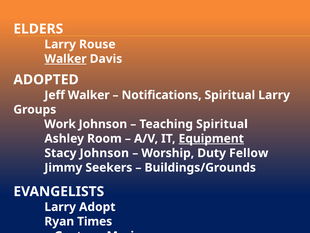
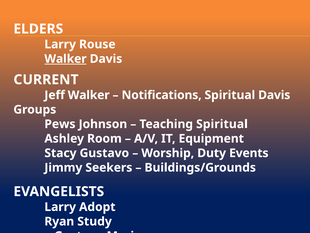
ADOPTED: ADOPTED -> CURRENT
Spiritual Larry: Larry -> Davis
Work: Work -> Pews
Equipment underline: present -> none
Stacy Johnson: Johnson -> Gustavo
Fellow: Fellow -> Events
Times: Times -> Study
